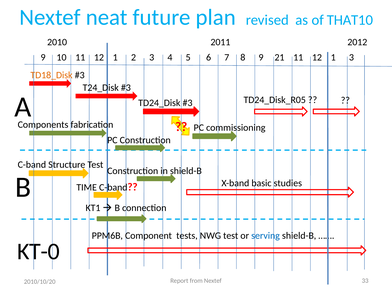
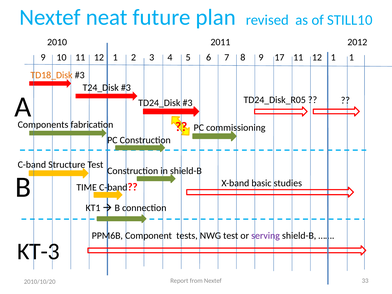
THAT10: THAT10 -> STILL10
21: 21 -> 17
1 3: 3 -> 1
serving colour: blue -> purple
KT-0: KT-0 -> KT-3
